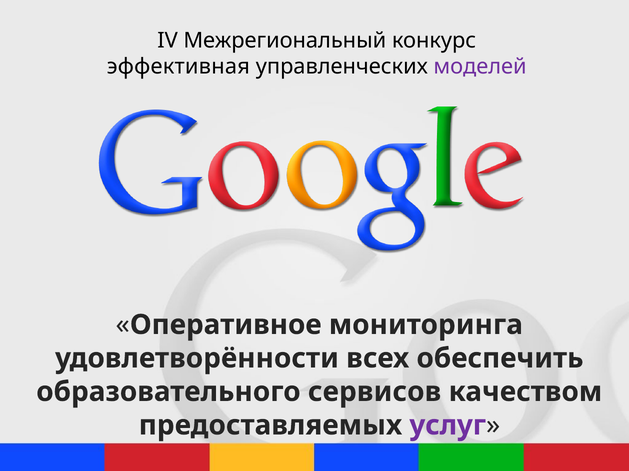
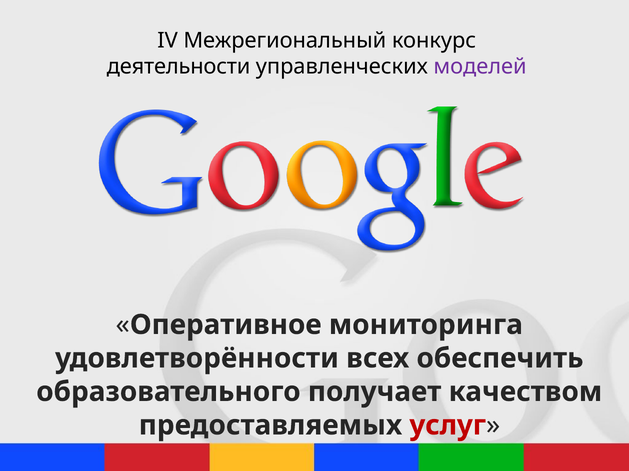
эффективная: эффективная -> деятельности
сервисов: сервисов -> получает
услуг colour: purple -> red
